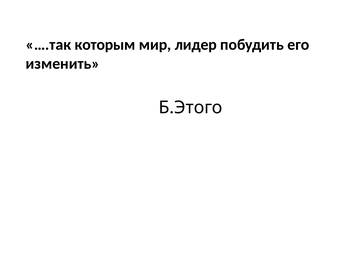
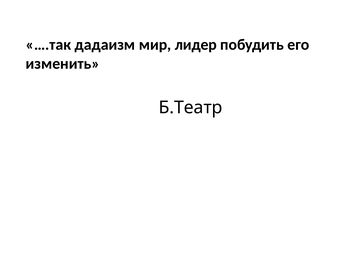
которым: которым -> дадаизм
Б.Этого: Б.Этого -> Б.Театр
